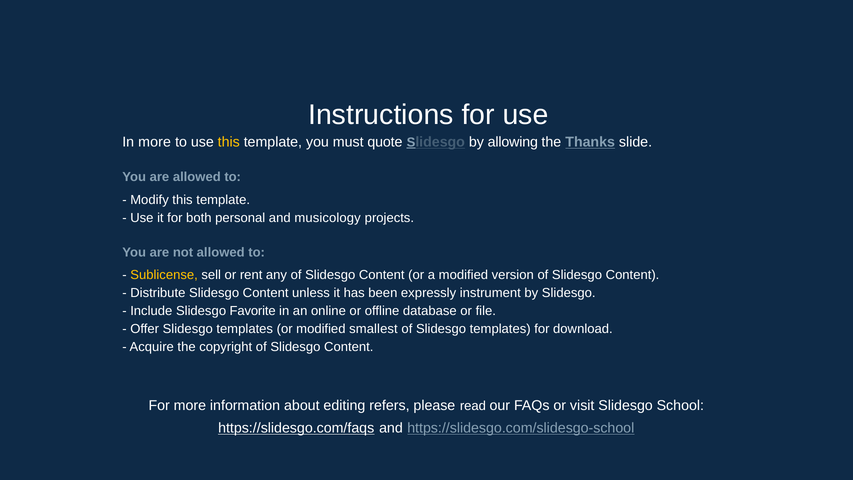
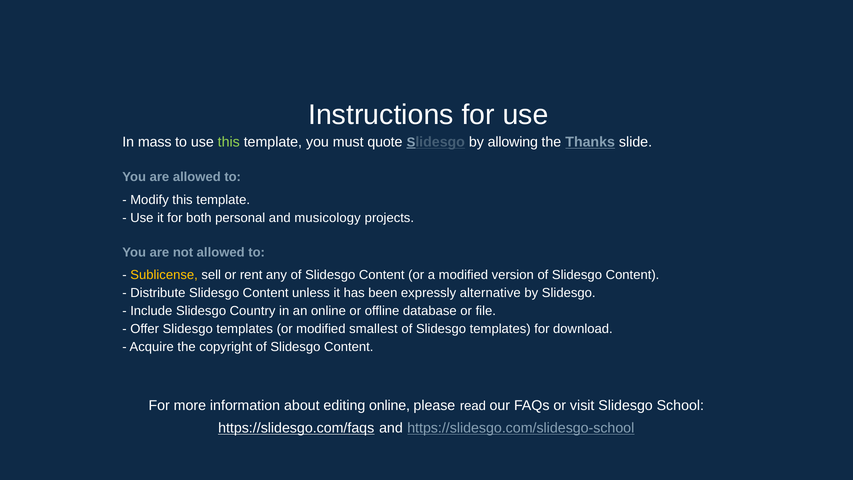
In more: more -> mass
this at (229, 142) colour: yellow -> light green
instrument: instrument -> alternative
Favorite: Favorite -> Country
editing refers: refers -> online
